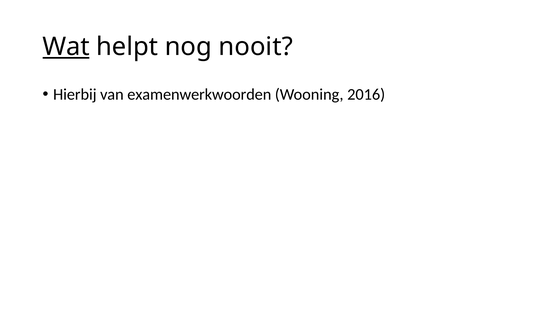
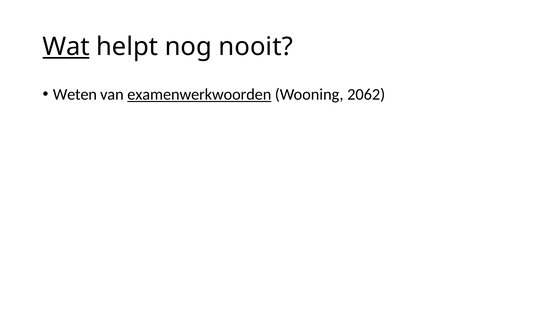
Hierbij: Hierbij -> Weten
examenwerkwoorden underline: none -> present
2016: 2016 -> 2062
